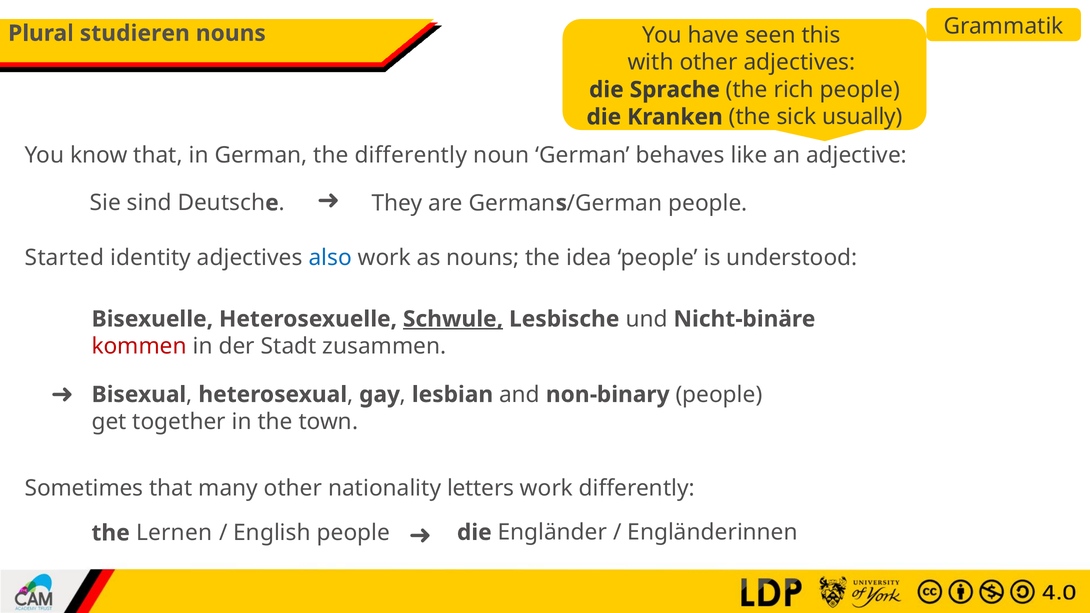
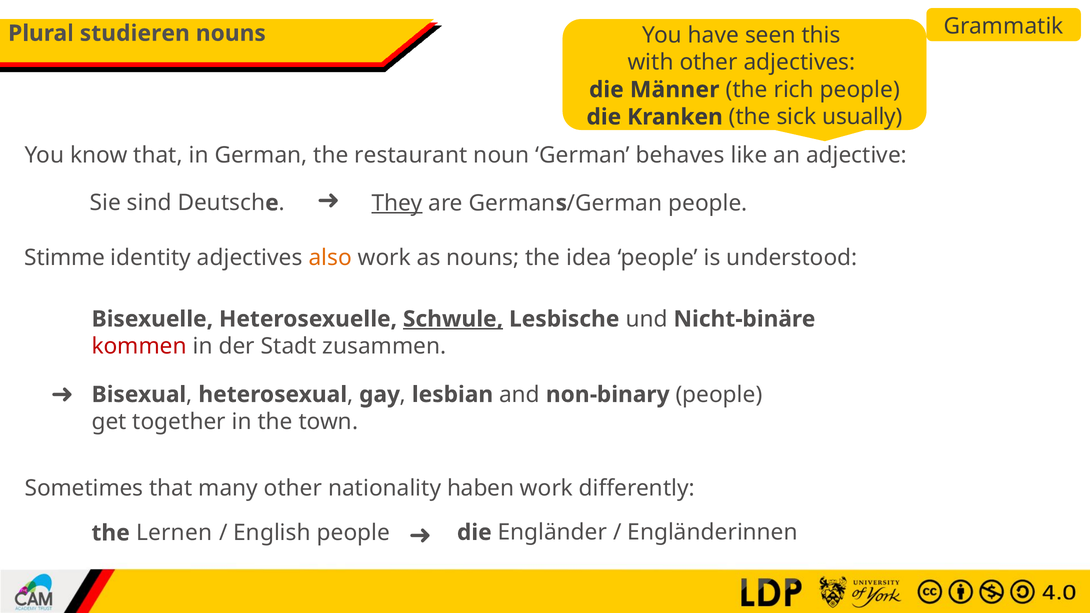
Sprache: Sprache -> Männer
the differently: differently -> restaurant
They underline: none -> present
Started: Started -> Stimme
also colour: blue -> orange
letters: letters -> haben
